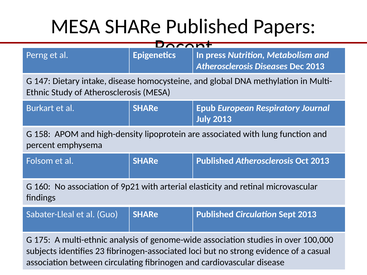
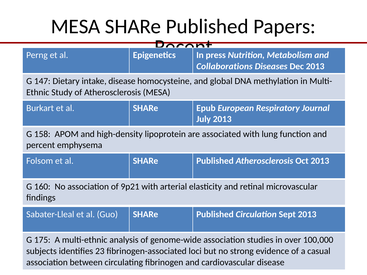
Atherosclerosis at (225, 66): Atherosclerosis -> Collaborations
